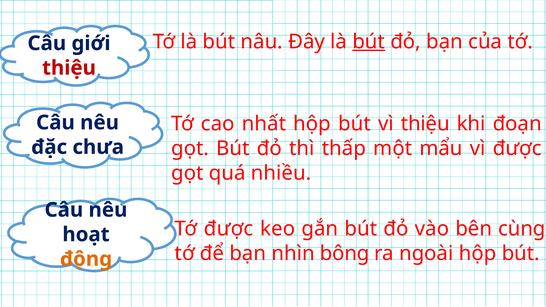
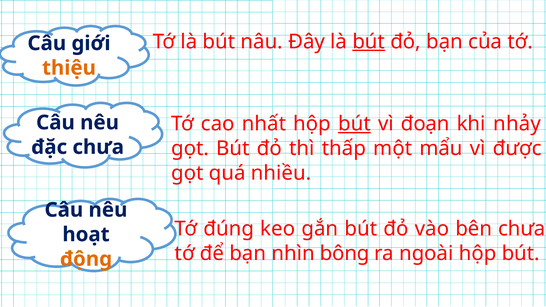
thiệu at (69, 68) colour: red -> orange
bút at (354, 124) underline: none -> present
vì thiệu: thiệu -> đoạn
đoạn: đoạn -> nhảy
Tớ được: được -> đúng
bên cùng: cùng -> chưa
